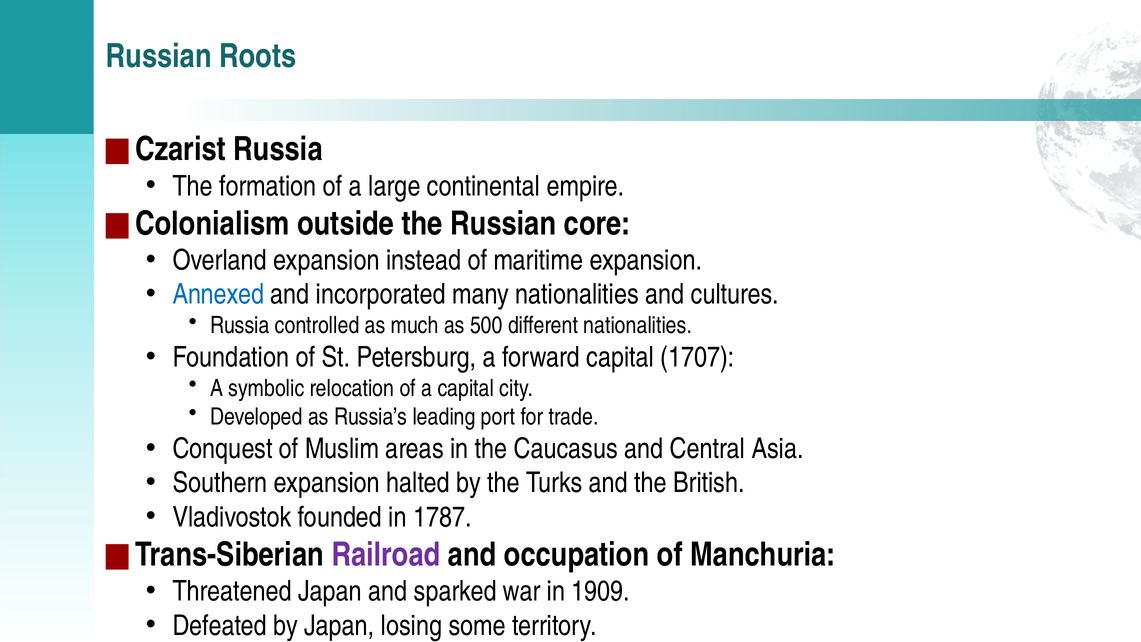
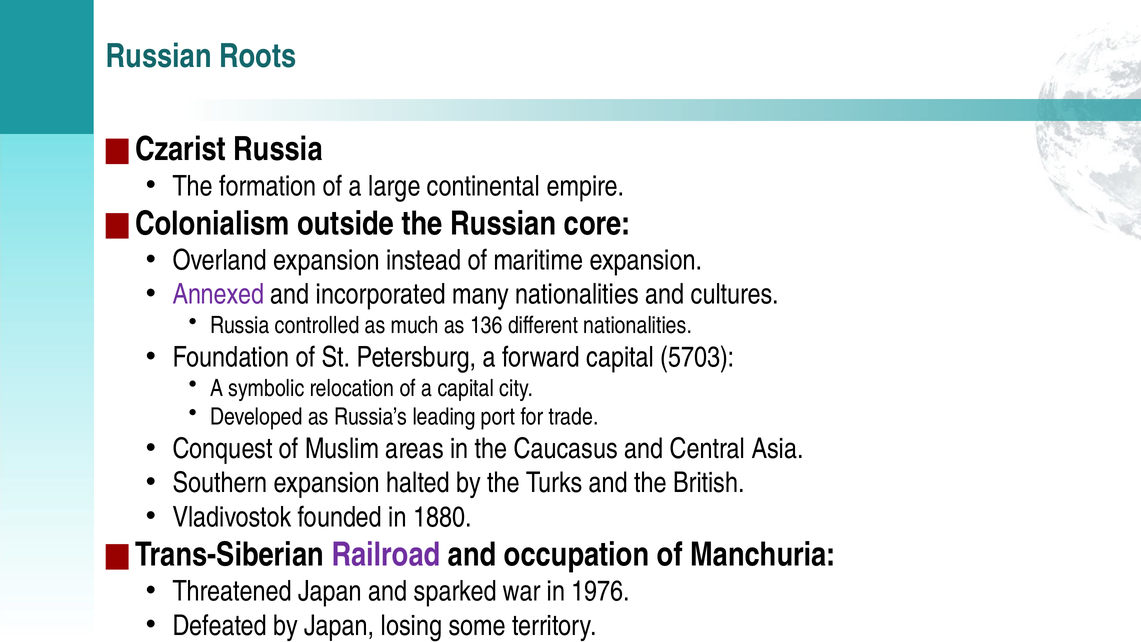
Annexed colour: blue -> purple
500: 500 -> 136
1707: 1707 -> 5703
1787: 1787 -> 1880
1909: 1909 -> 1976
